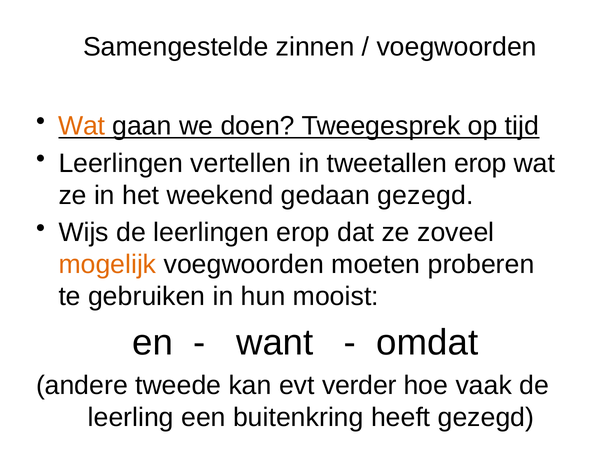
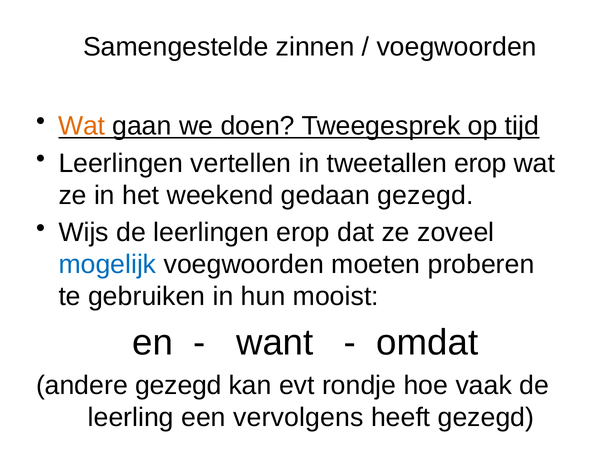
mogelijk colour: orange -> blue
andere tweede: tweede -> gezegd
verder: verder -> rondje
buitenkring: buitenkring -> vervolgens
